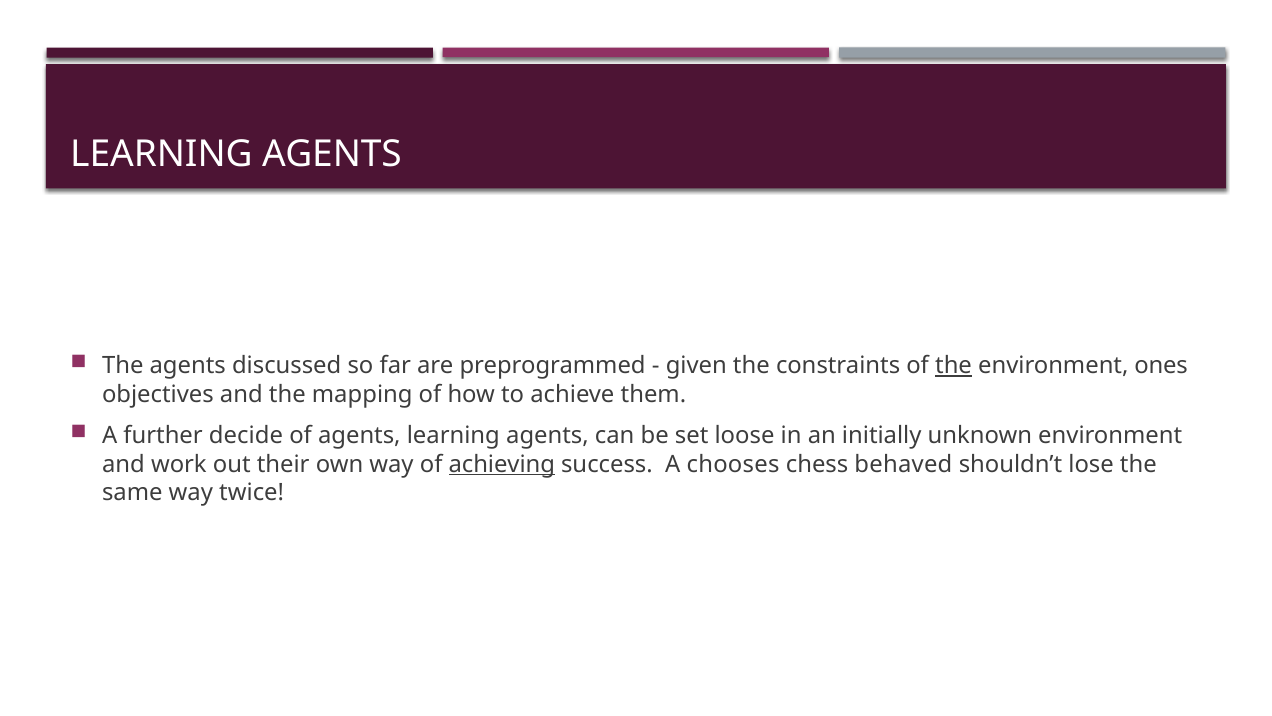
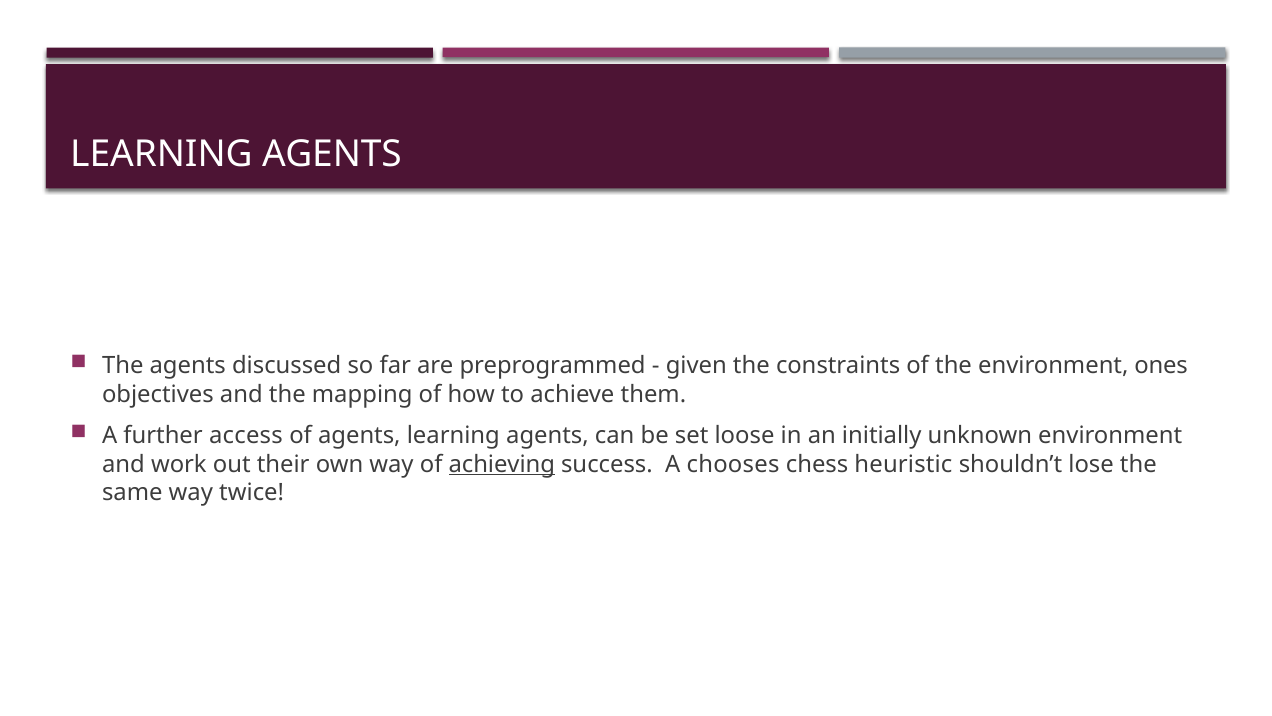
the at (954, 366) underline: present -> none
decide: decide -> access
behaved: behaved -> heuristic
